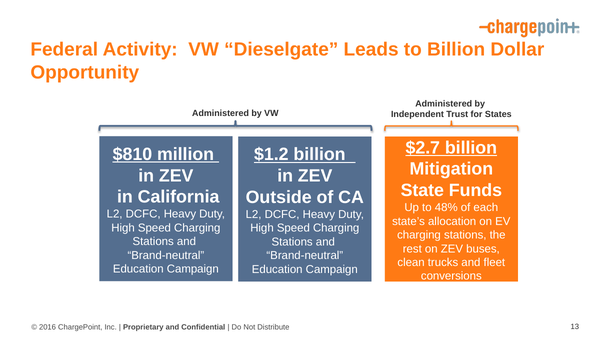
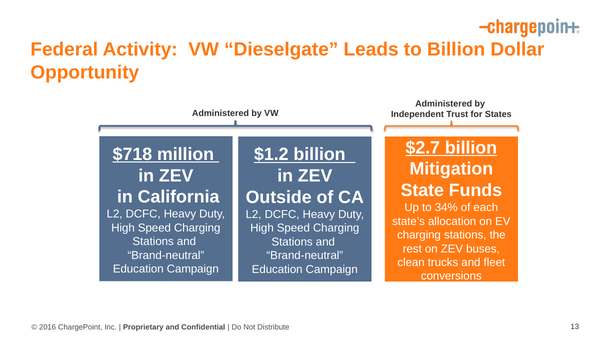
$810: $810 -> $718
48%: 48% -> 34%
